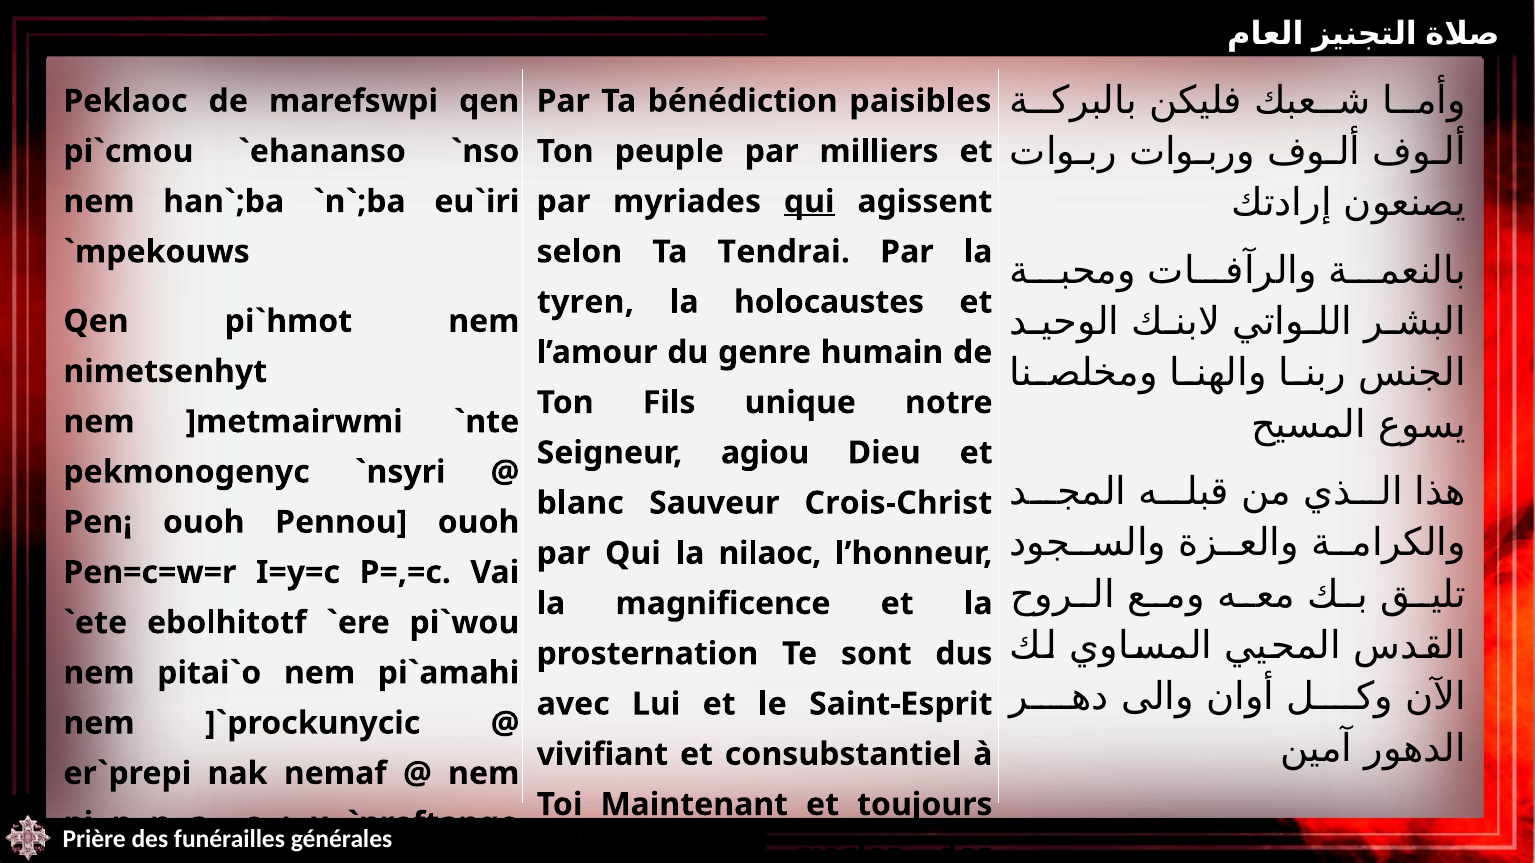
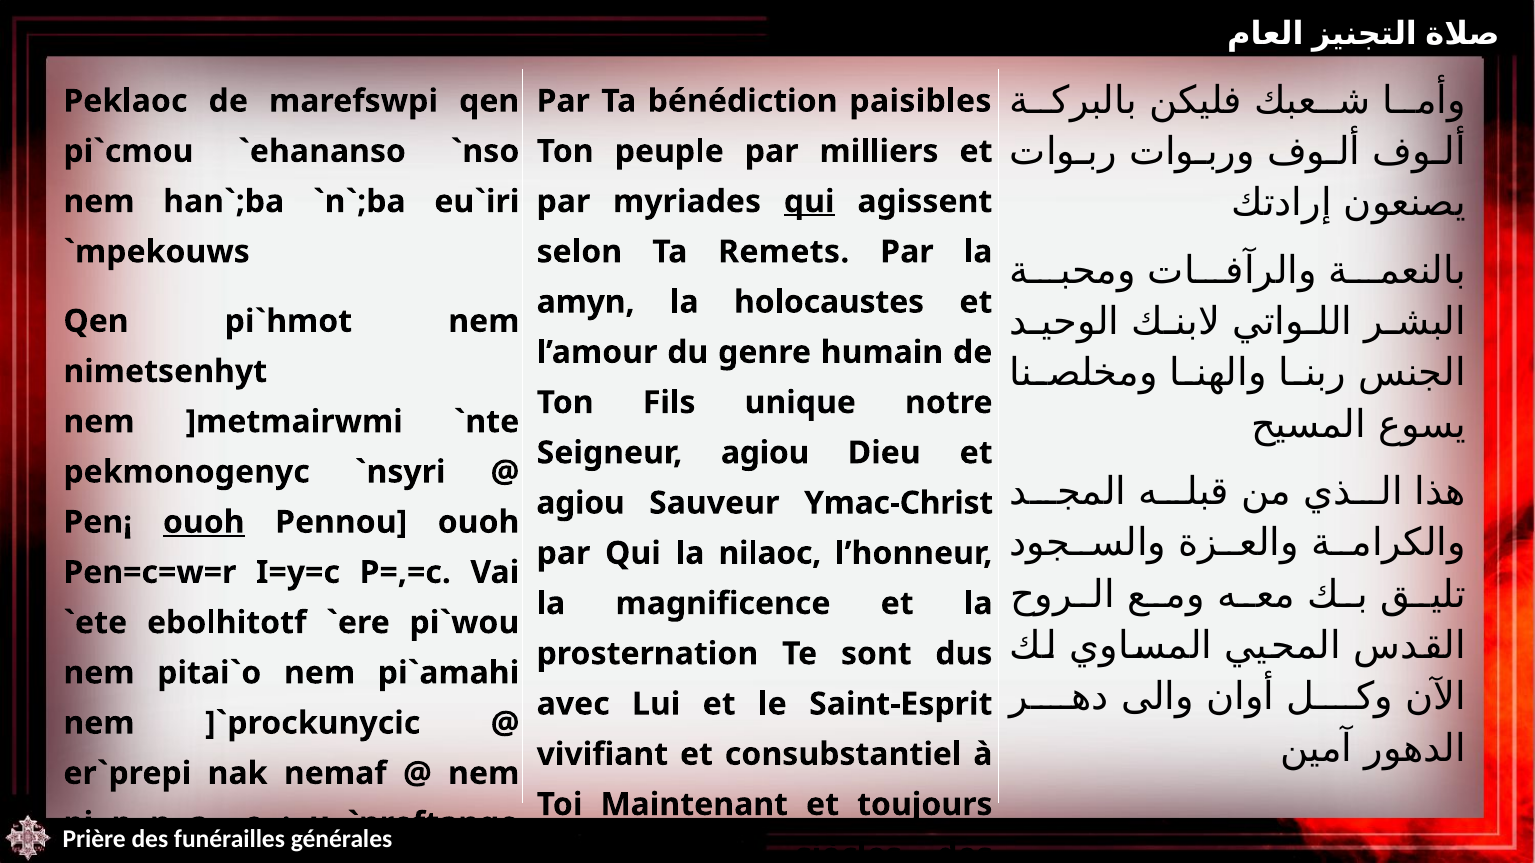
Tendrai: Tendrai -> Remets
tyren: tyren -> amyn
blanc at (580, 503): blanc -> agiou
Crois-Christ: Crois-Christ -> Ymac-Christ
ouoh at (204, 522) underline: none -> present
